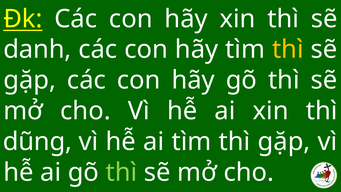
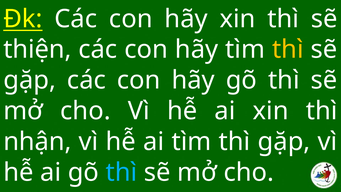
danh: danh -> thiện
dũng: dũng -> nhận
thì at (121, 172) colour: light green -> light blue
